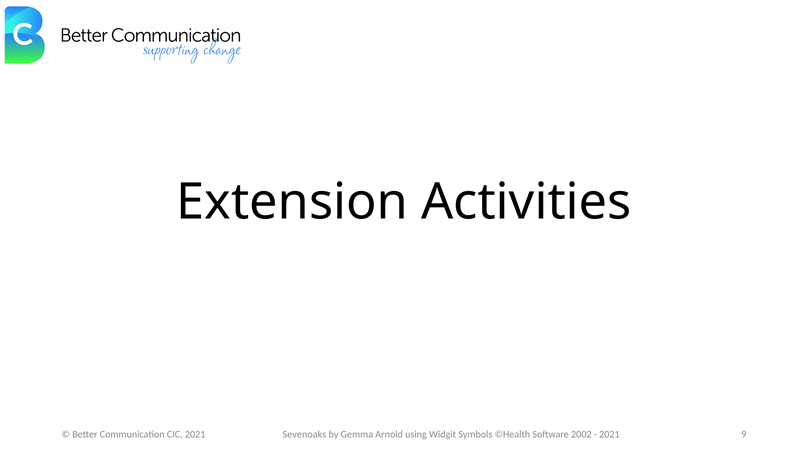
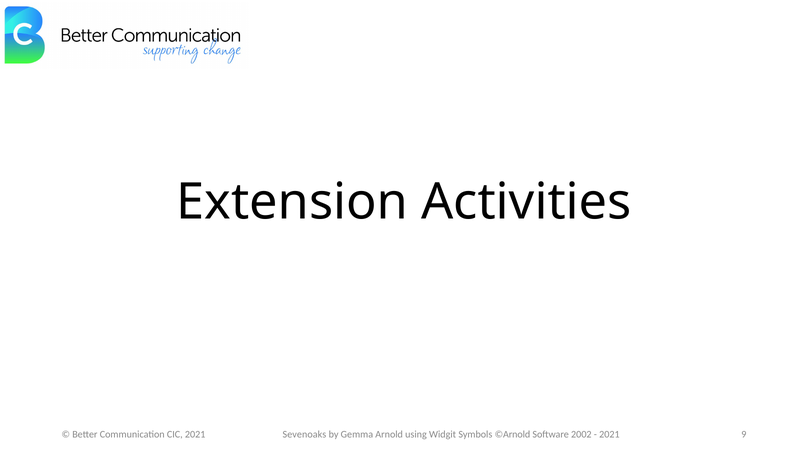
©Health: ©Health -> ©Arnold
